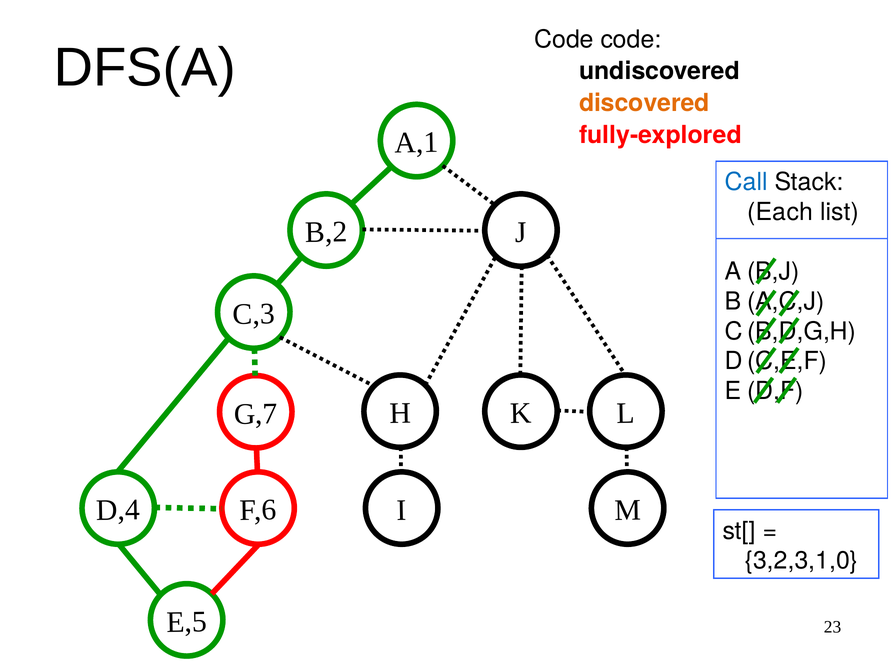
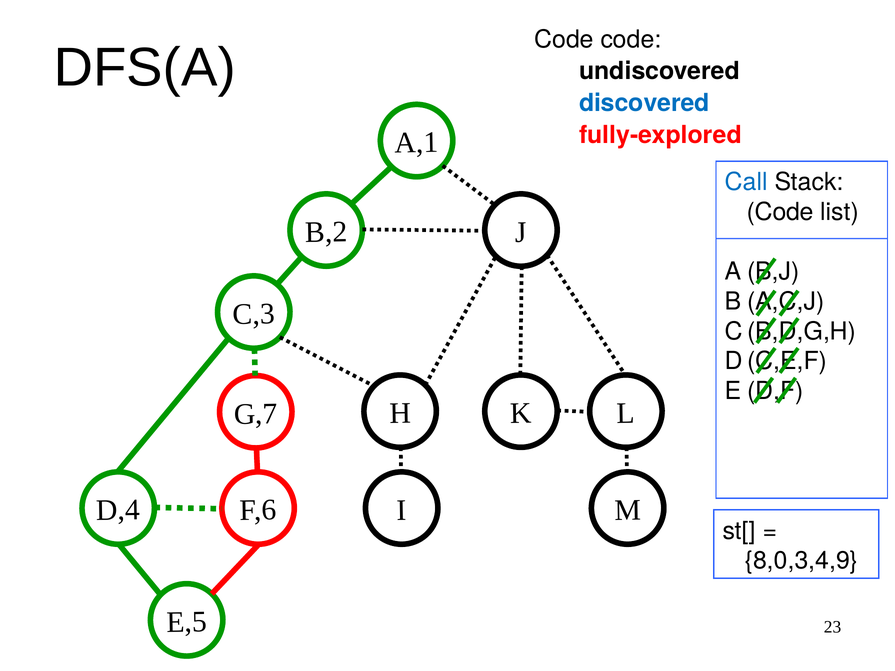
discovered colour: orange -> blue
Each at (780, 212): Each -> Code
3,2,3,1,0: 3,2,3,1,0 -> 8,0,3,4,9
